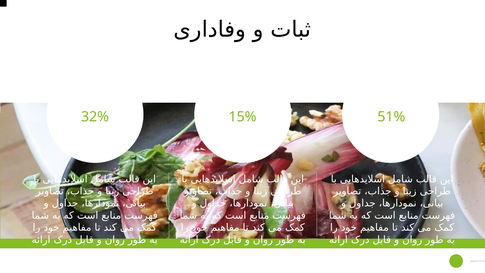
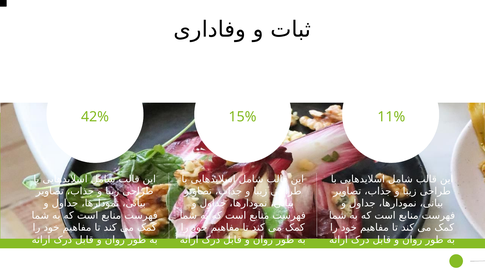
32%: 32% -> 42%
51%: 51% -> 11%
